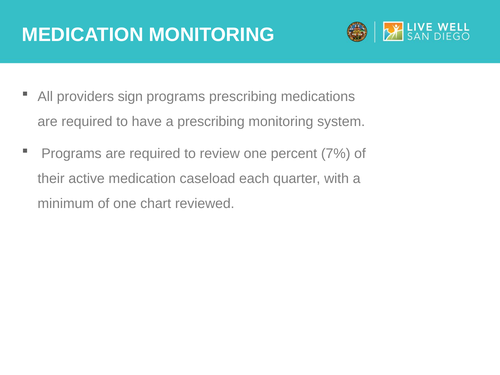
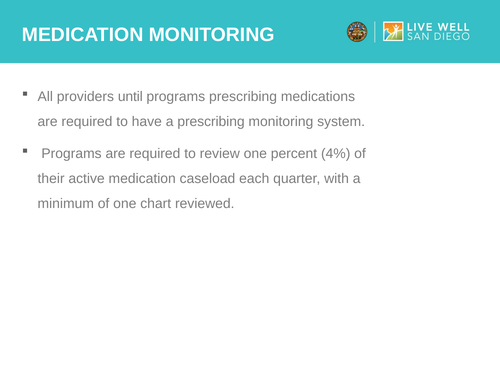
sign: sign -> until
7%: 7% -> 4%
